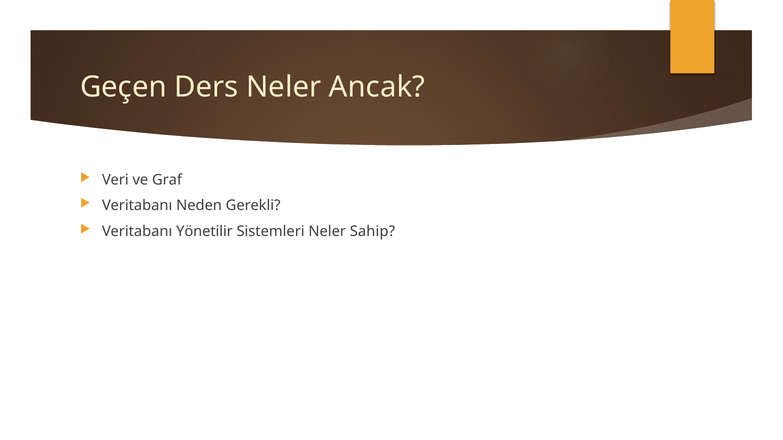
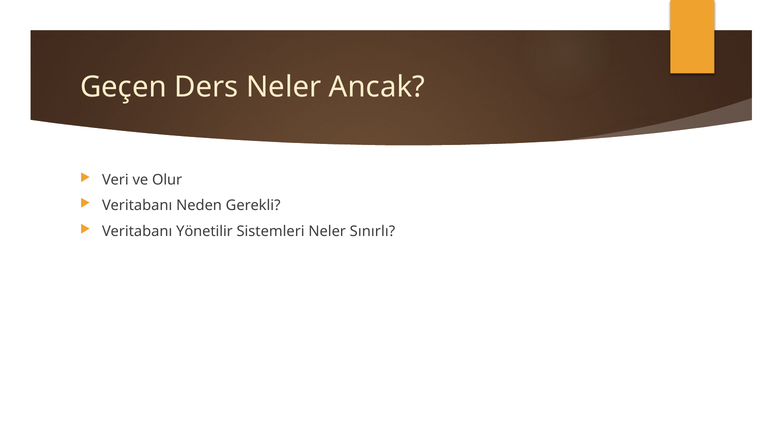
Graf: Graf -> Olur
Sahip: Sahip -> Sınırlı
